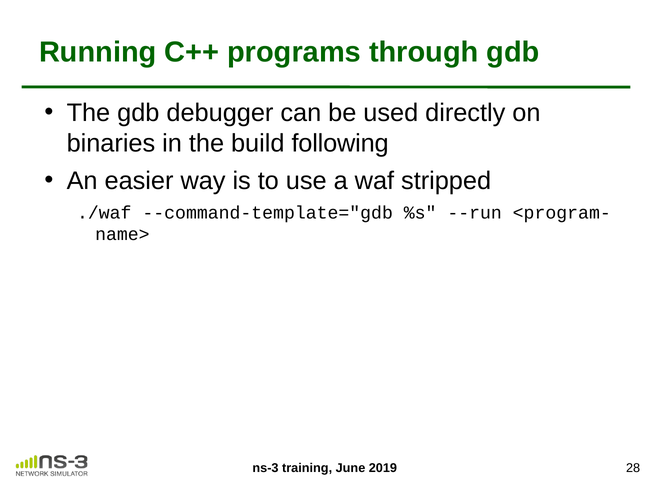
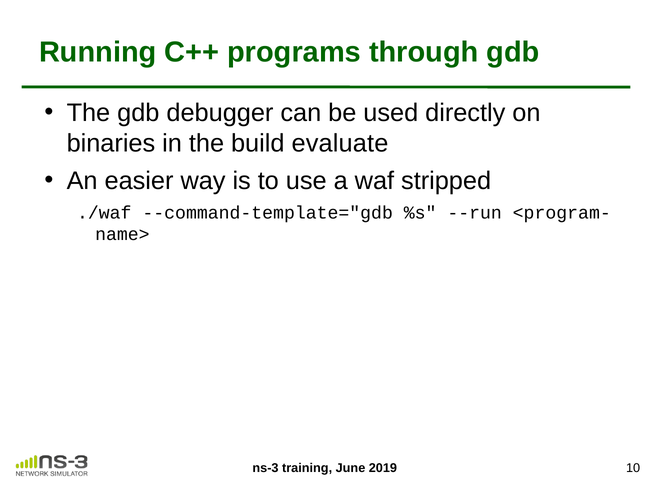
following: following -> evaluate
28: 28 -> 10
